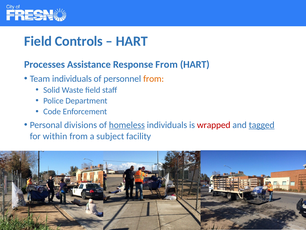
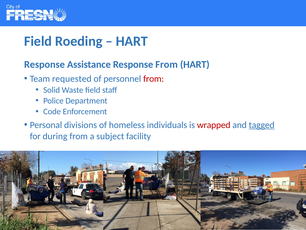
Controls: Controls -> Roeding
Processes at (44, 64): Processes -> Response
Team individuals: individuals -> requested
from at (154, 79) colour: orange -> red
homeless underline: present -> none
within: within -> during
